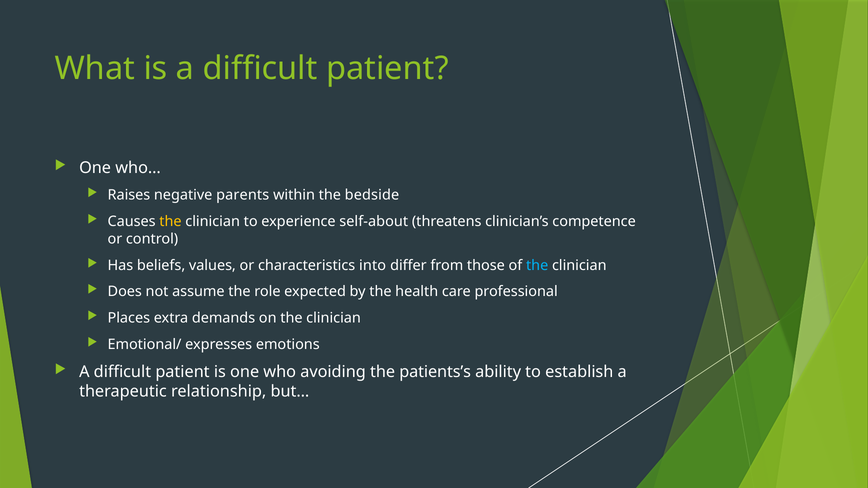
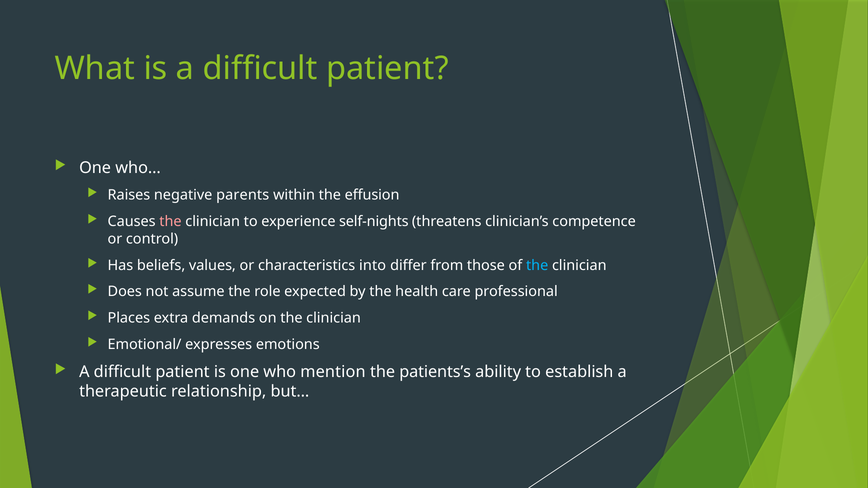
bedside: bedside -> effusion
the at (170, 222) colour: yellow -> pink
self-about: self-about -> self-nights
avoiding: avoiding -> mention
